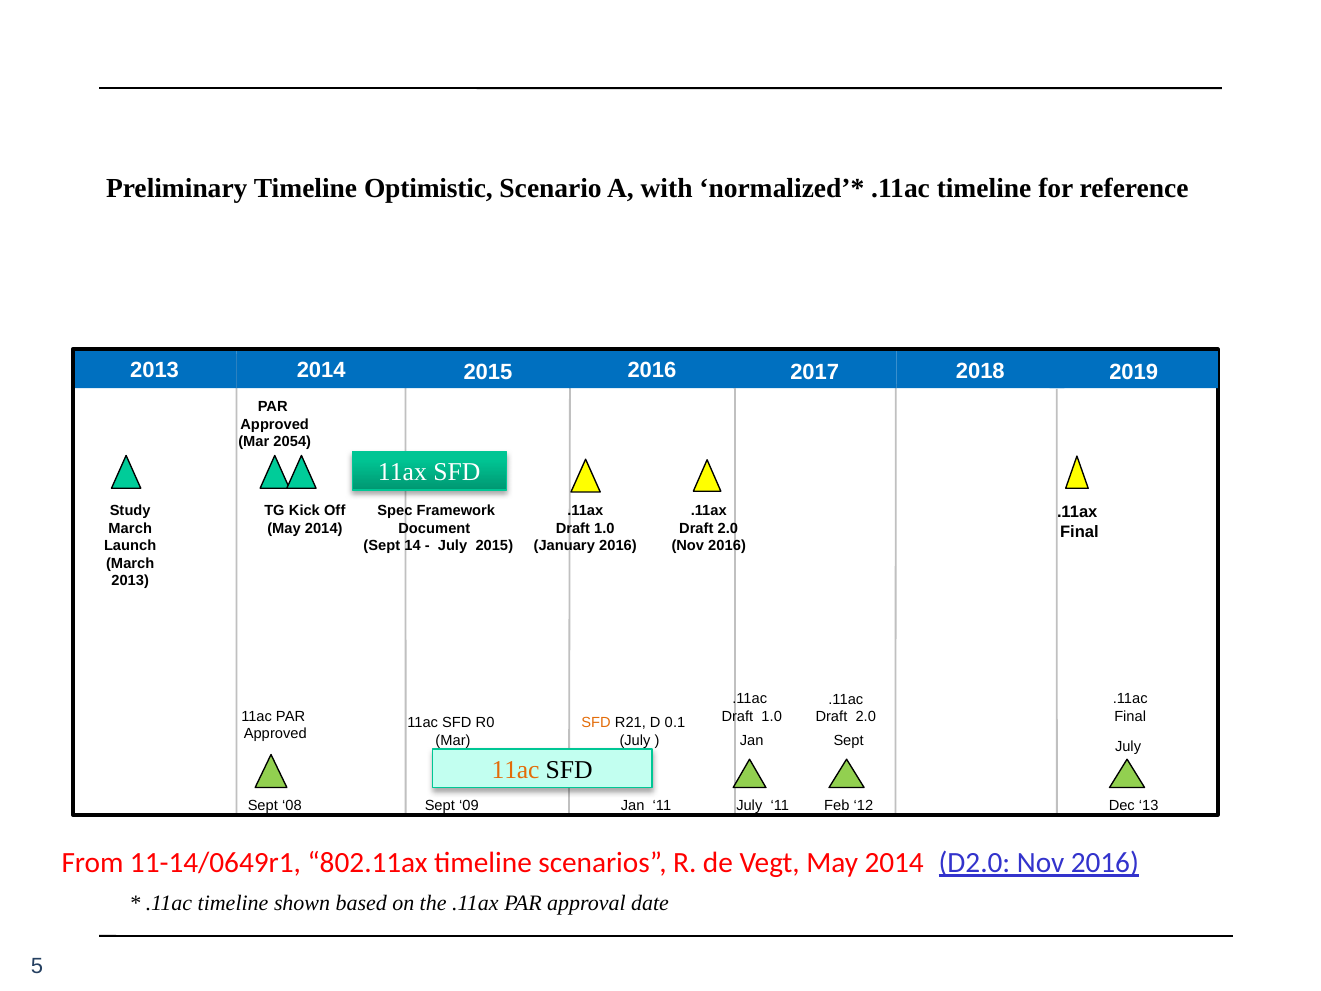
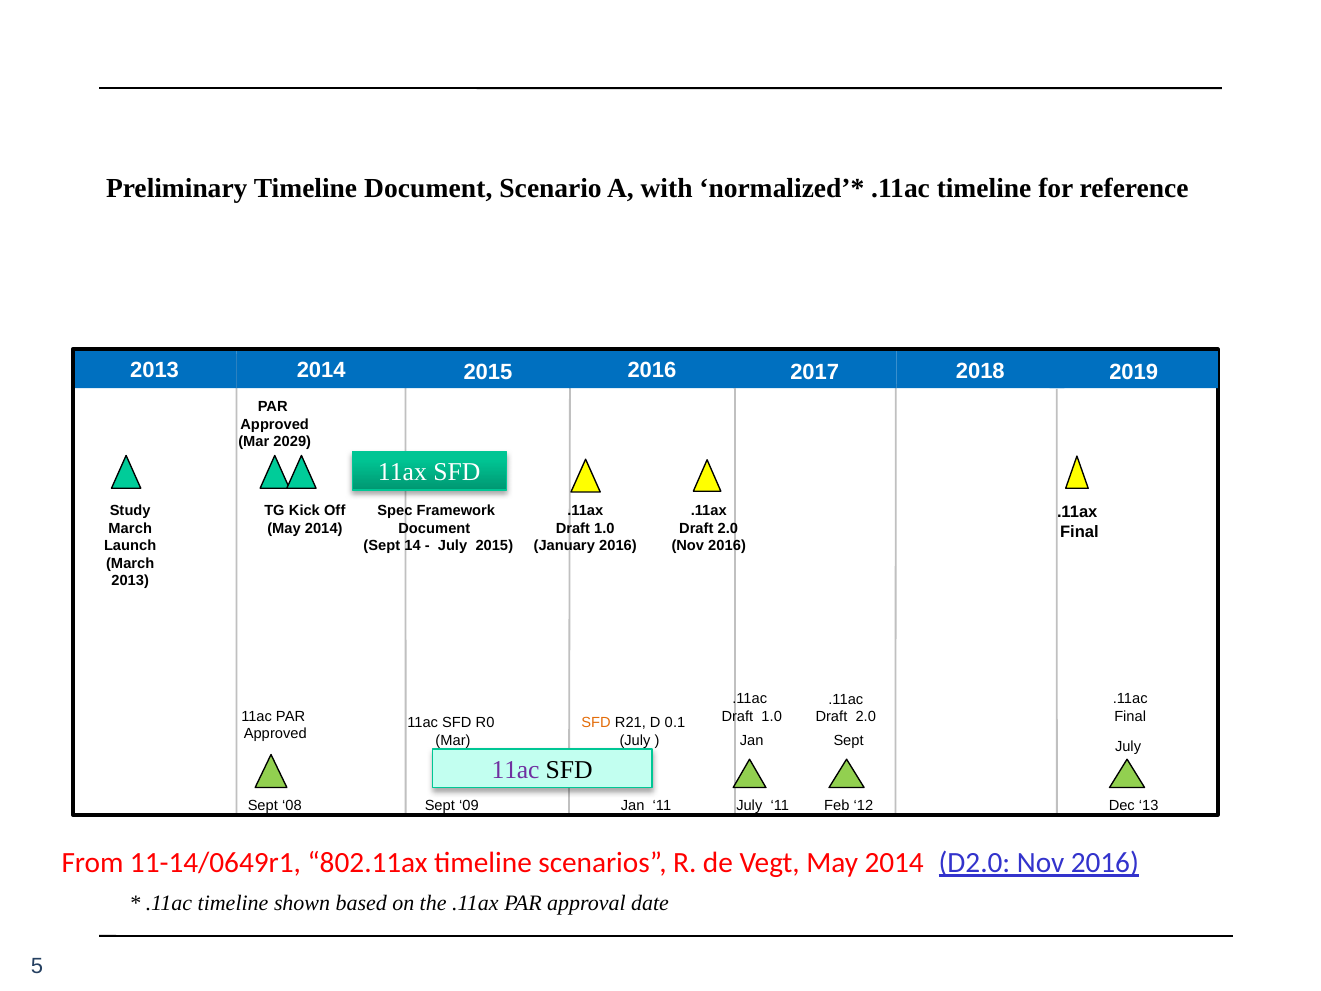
Timeline Optimistic: Optimistic -> Document
2054: 2054 -> 2029
11ac at (516, 770) colour: orange -> purple
